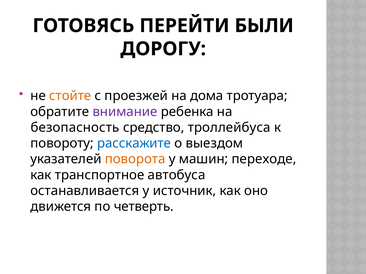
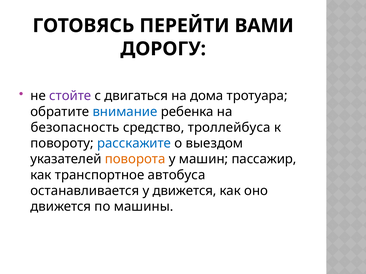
БЫЛИ: БЫЛИ -> ВАМИ
стойте colour: orange -> purple
проезжей: проезжей -> двигаться
внимание colour: purple -> blue
переходе: переходе -> пассажир
у источник: источник -> движется
четверть: четверть -> машины
